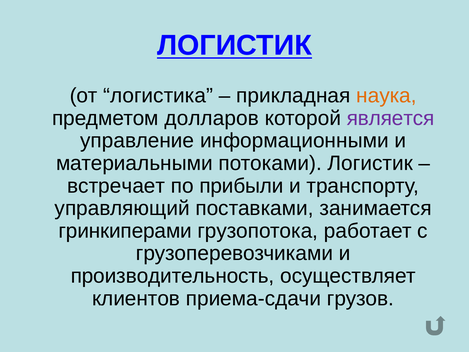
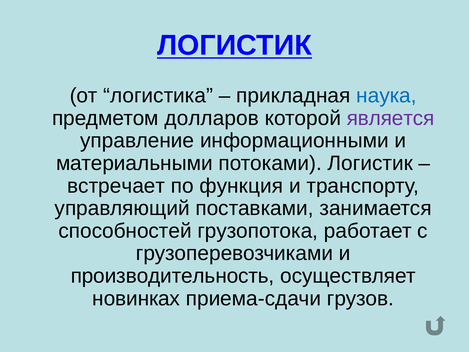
наука colour: orange -> blue
прибыли: прибыли -> функция
гринкиперами: гринкиперами -> способностей
клиентов: клиентов -> новинках
